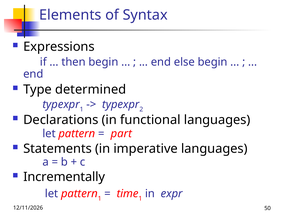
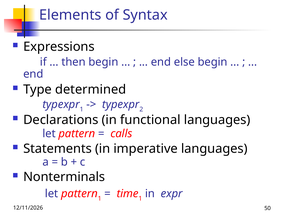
part: part -> calls
Incrementally: Incrementally -> Nonterminals
